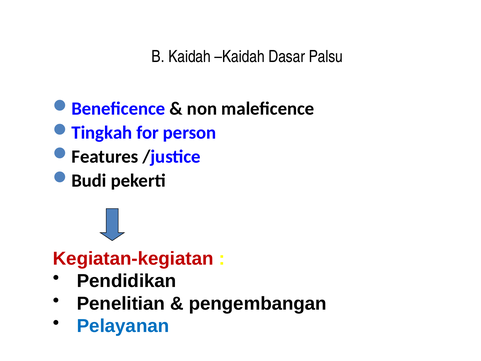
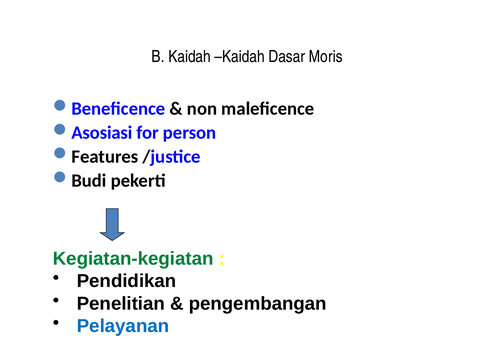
Palsu: Palsu -> Moris
Tingkah: Tingkah -> Asosiasi
Kegiatan-kegiatan colour: red -> green
